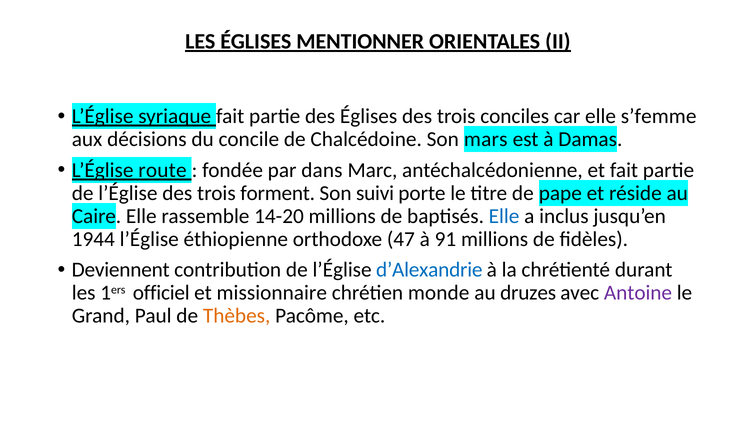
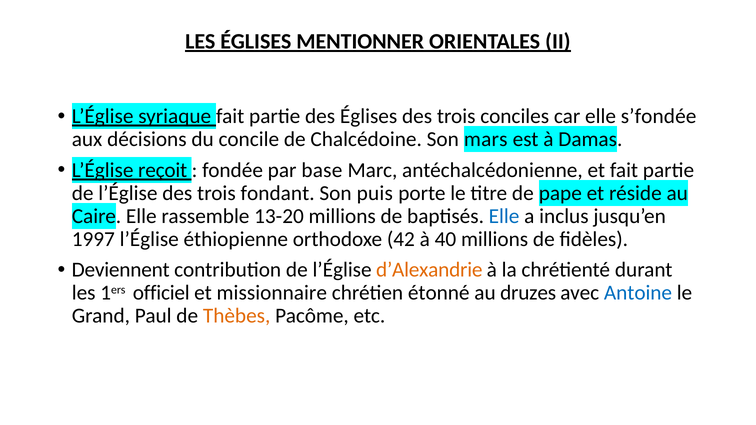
s’femme: s’femme -> s’fondée
route: route -> reçoit
dans: dans -> base
forment: forment -> fondant
suivi: suivi -> puis
14-20: 14-20 -> 13-20
1944: 1944 -> 1997
47: 47 -> 42
91: 91 -> 40
d’Alexandrie colour: blue -> orange
monde: monde -> étonné
Antoine colour: purple -> blue
